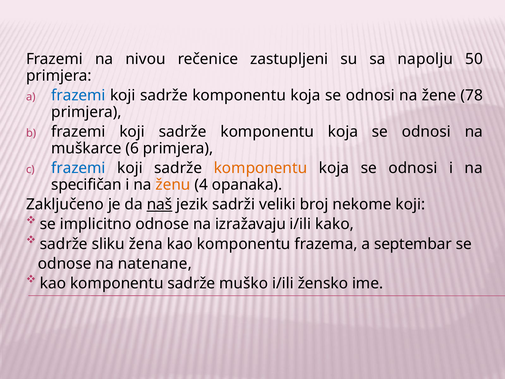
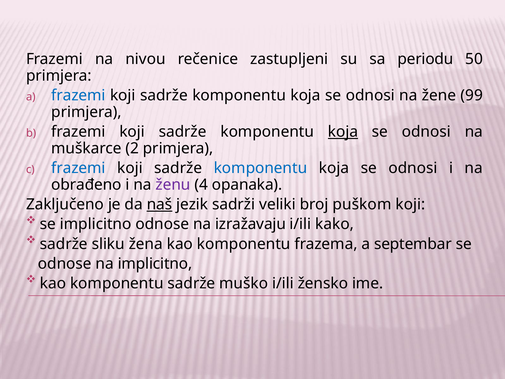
napolju: napolju -> periodu
78: 78 -> 99
koja at (343, 132) underline: none -> present
6: 6 -> 2
komponentu at (261, 168) colour: orange -> blue
specifičan: specifičan -> obrađeno
ženu colour: orange -> purple
nekome: nekome -> puškom
na natenane: natenane -> implicitno
